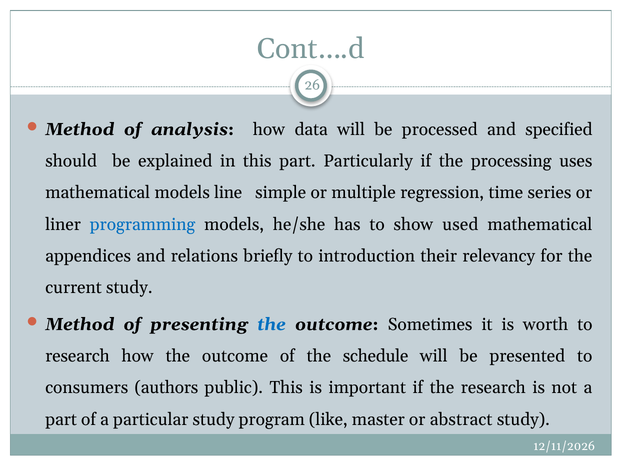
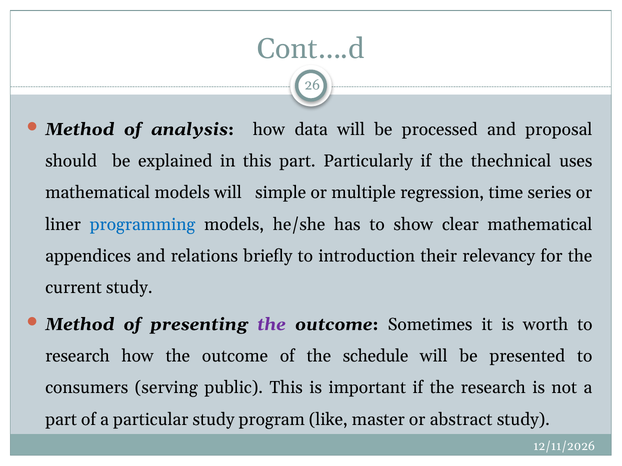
specified: specified -> proposal
processing: processing -> thechnical
models line: line -> will
used: used -> clear
the at (272, 325) colour: blue -> purple
authors: authors -> serving
